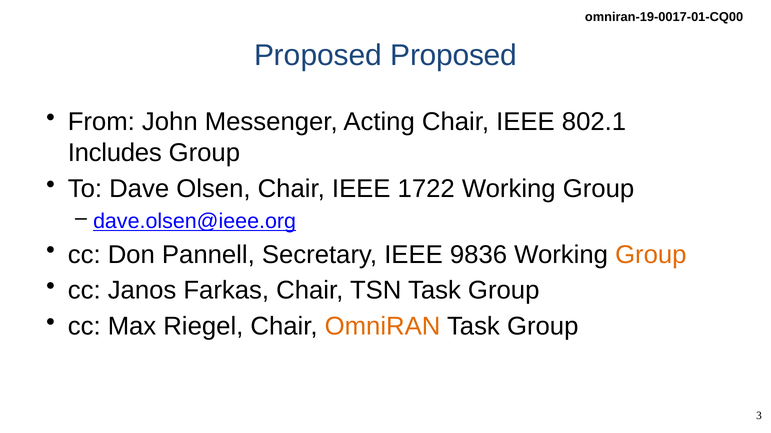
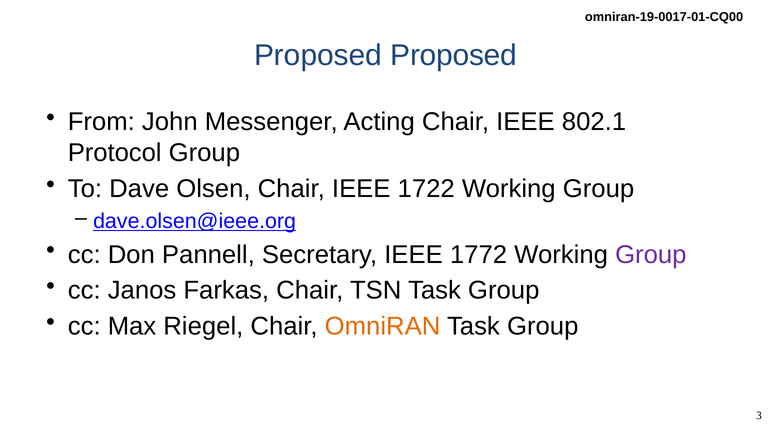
Includes: Includes -> Protocol
9836: 9836 -> 1772
Group at (651, 255) colour: orange -> purple
